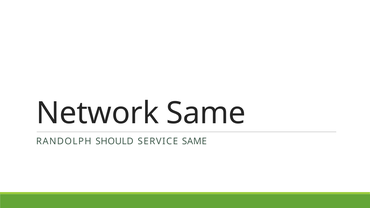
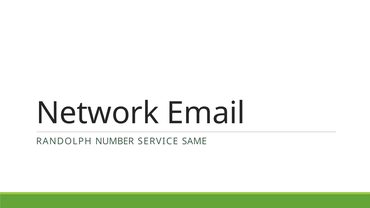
Network Same: Same -> Email
SHOULD: SHOULD -> NUMBER
